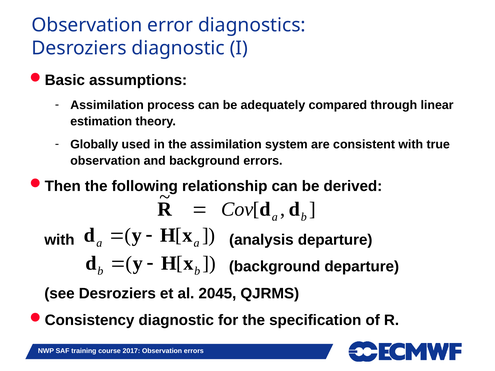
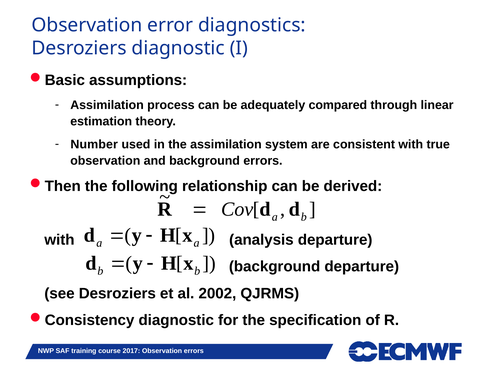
Globally: Globally -> Number
2045: 2045 -> 2002
